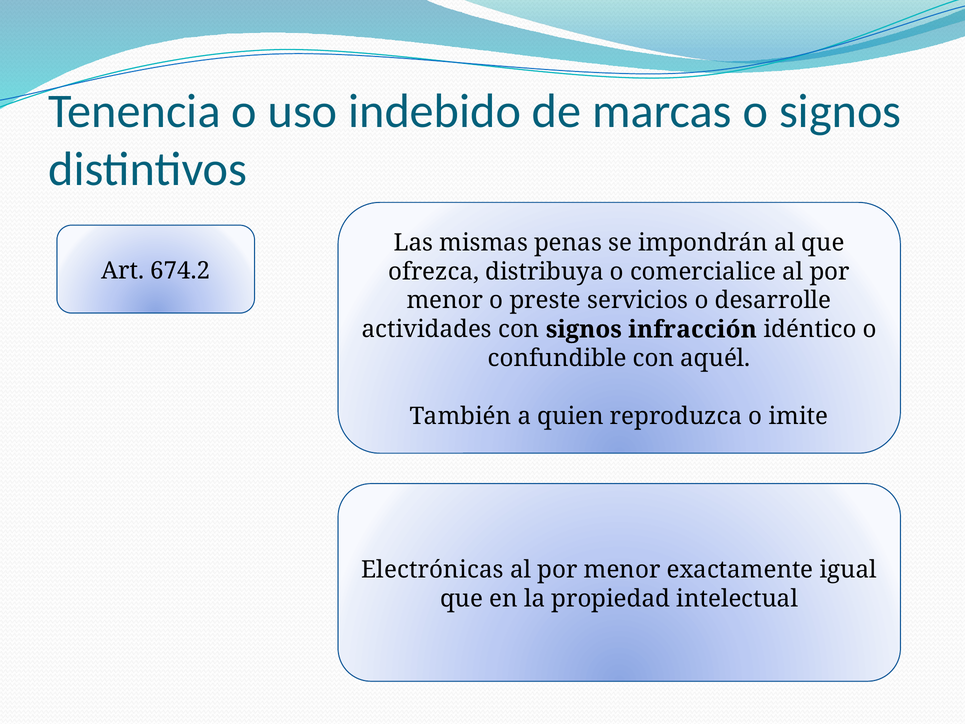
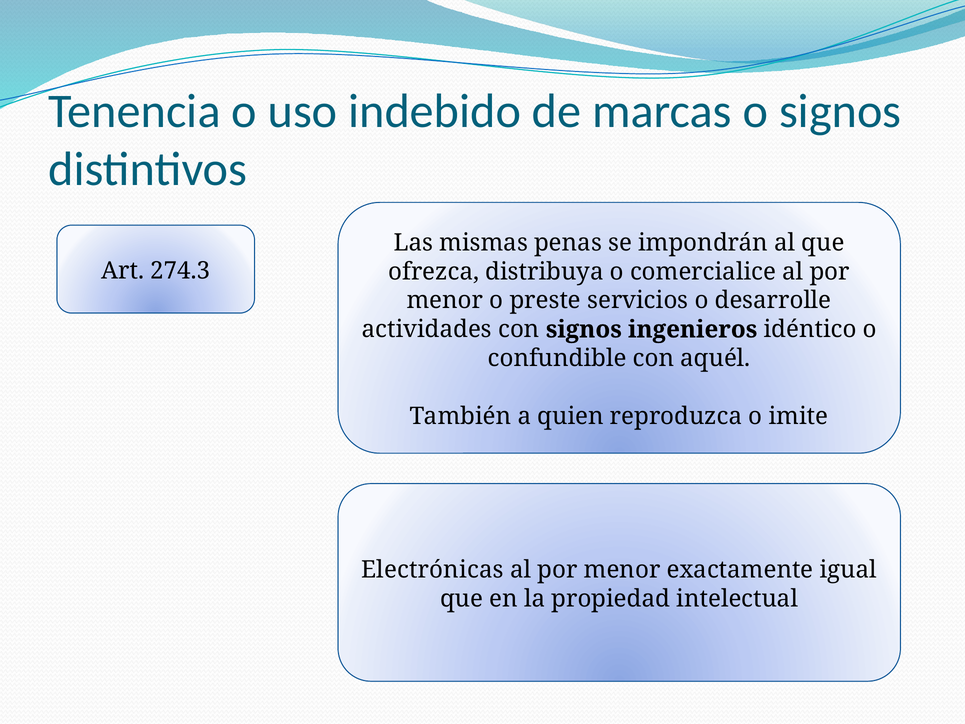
674.2: 674.2 -> 274.3
infracción: infracción -> ingenieros
